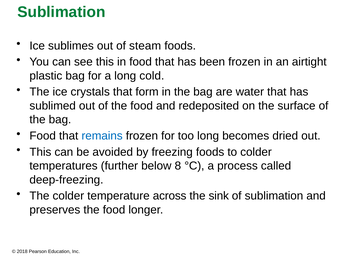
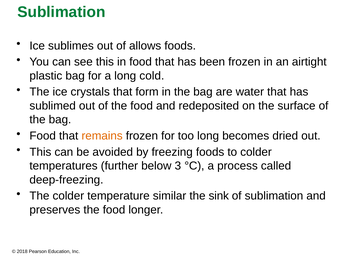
steam: steam -> allows
remains colour: blue -> orange
8: 8 -> 3
across: across -> similar
